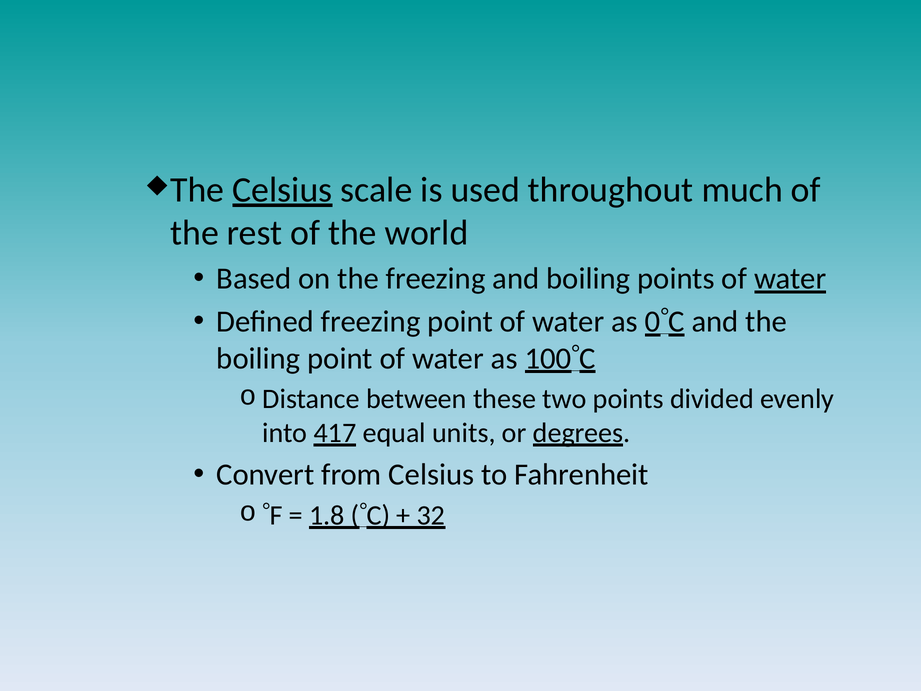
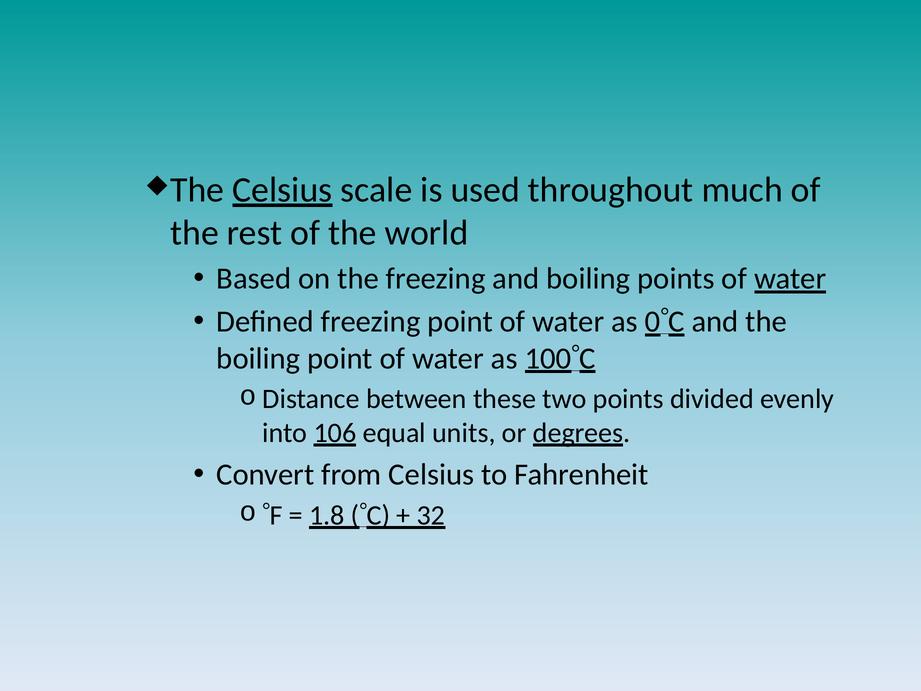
417: 417 -> 106
